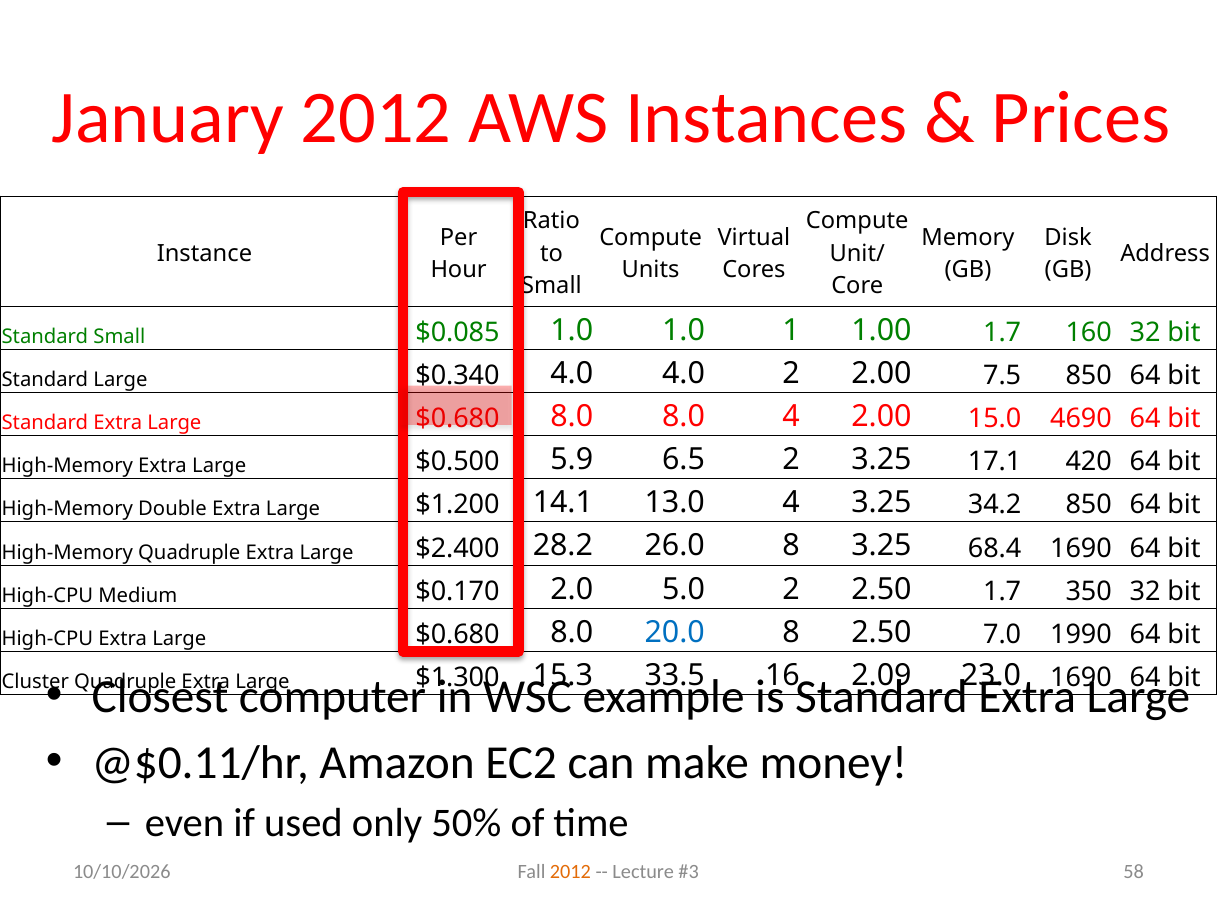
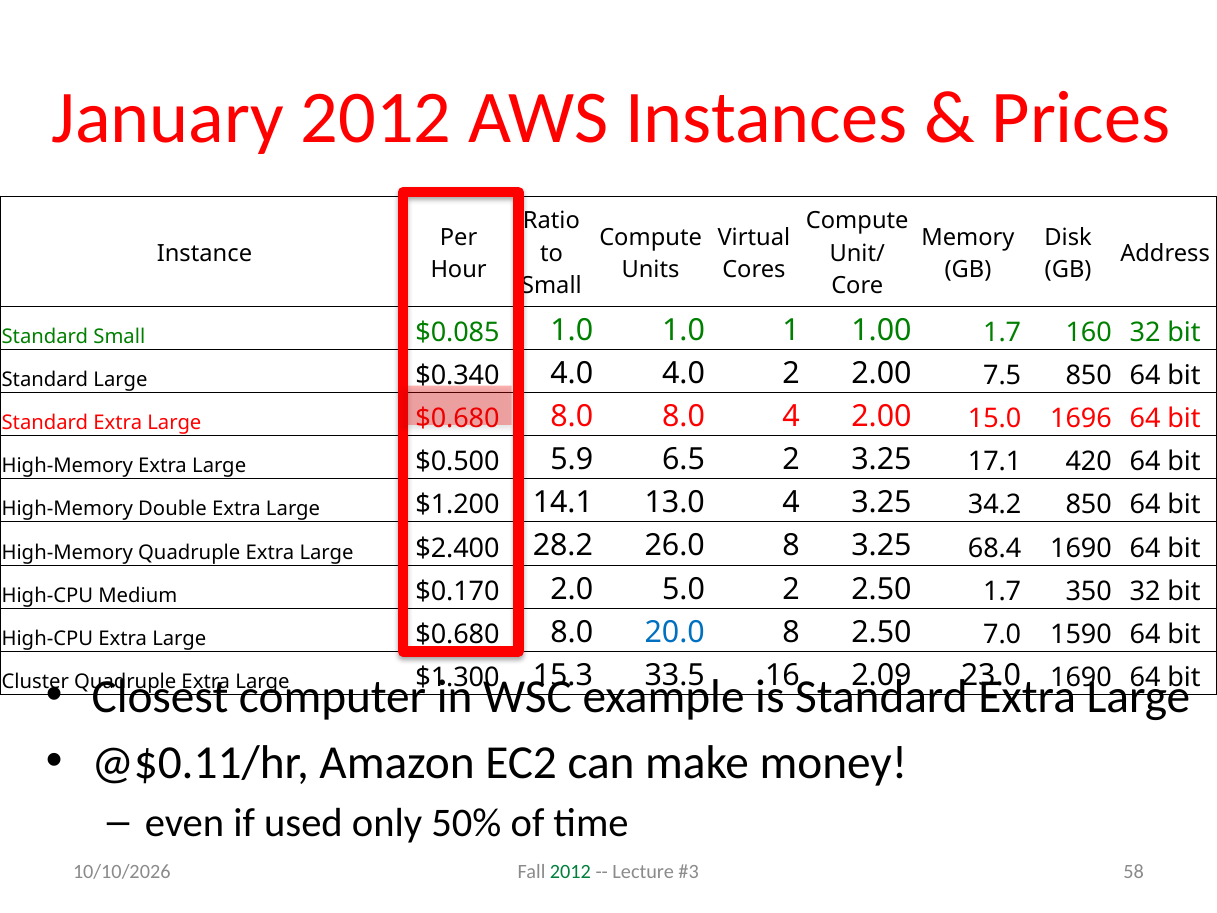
4690: 4690 -> 1696
1990: 1990 -> 1590
2012 at (570, 871) colour: orange -> green
